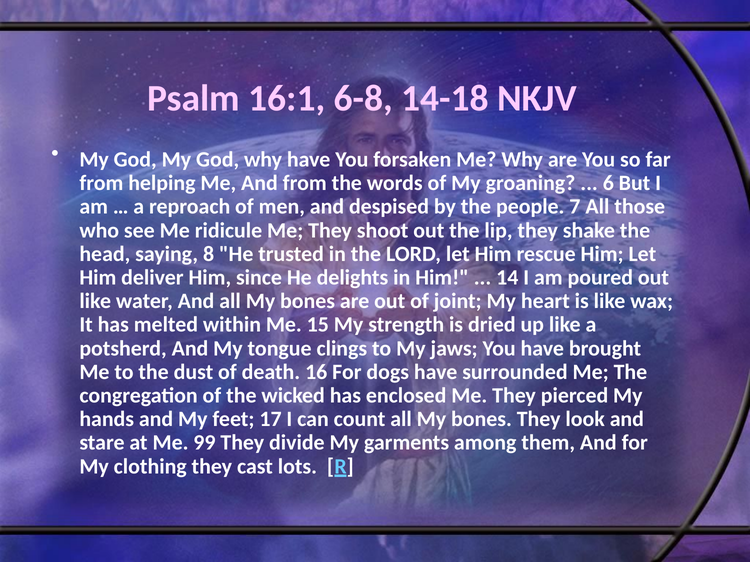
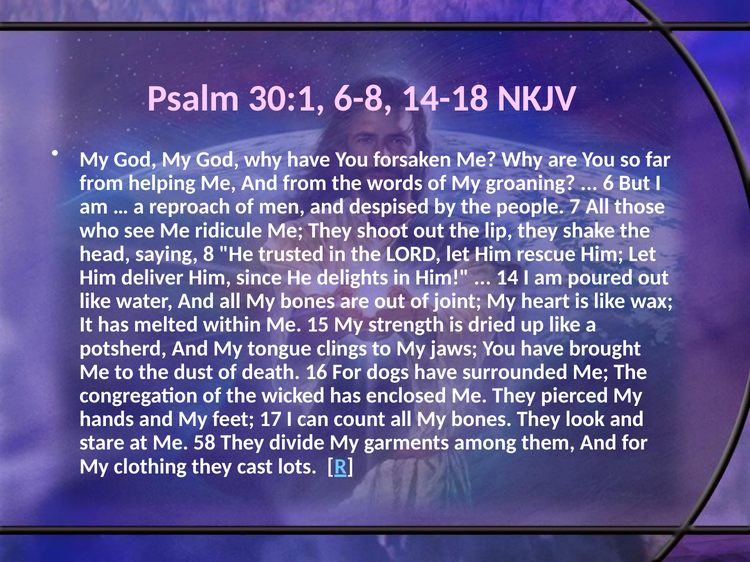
16:1: 16:1 -> 30:1
99: 99 -> 58
